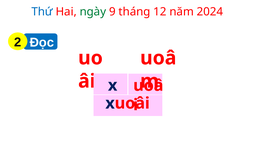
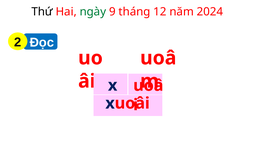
Thứ colour: blue -> black
